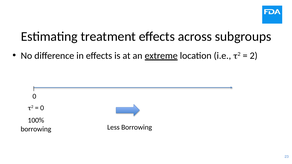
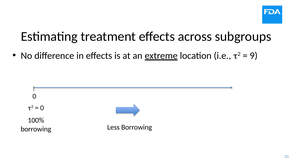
2: 2 -> 9
